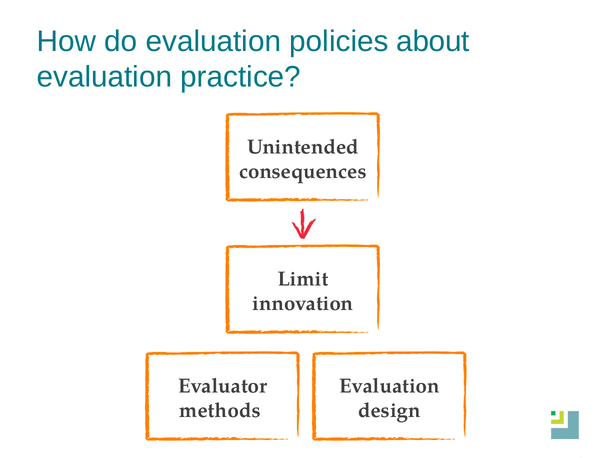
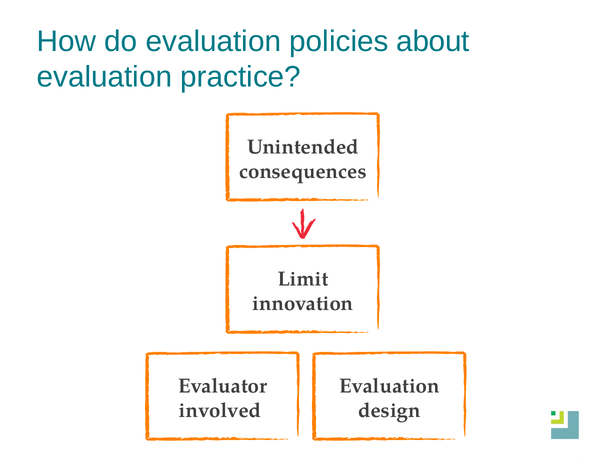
methods: methods -> involved
